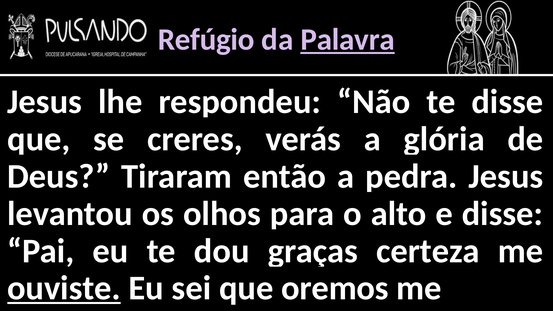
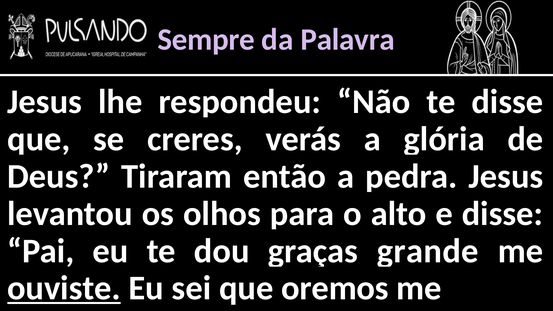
Refúgio: Refúgio -> Sempre
Palavra underline: present -> none
certeza: certeza -> grande
